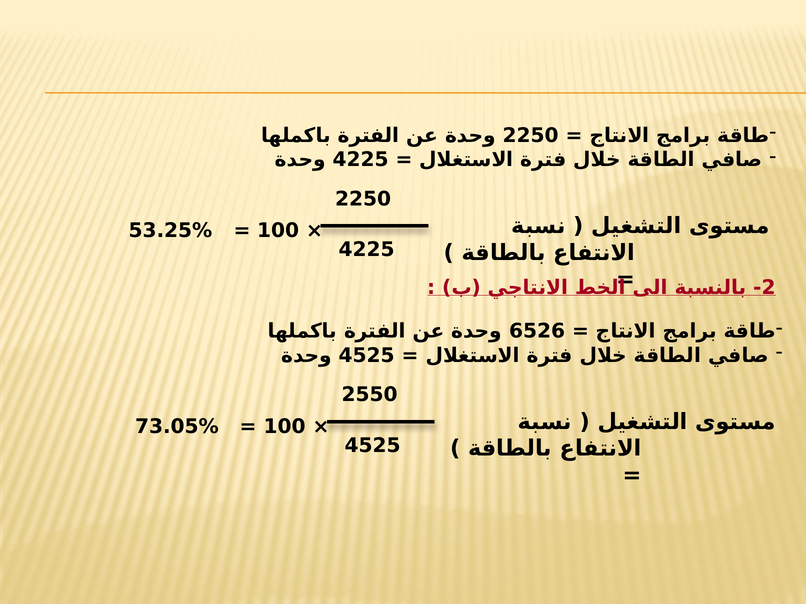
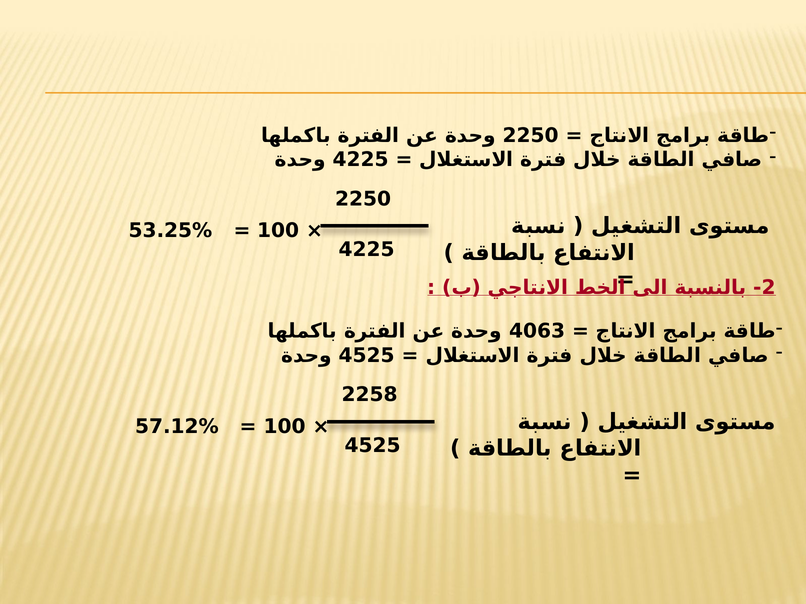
6526: 6526 -> 4063
2550: 2550 -> 2258
73.05%: 73.05% -> 57.12%
